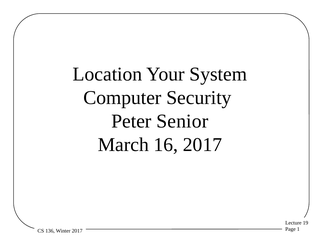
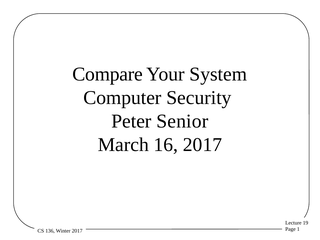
Location: Location -> Compare
